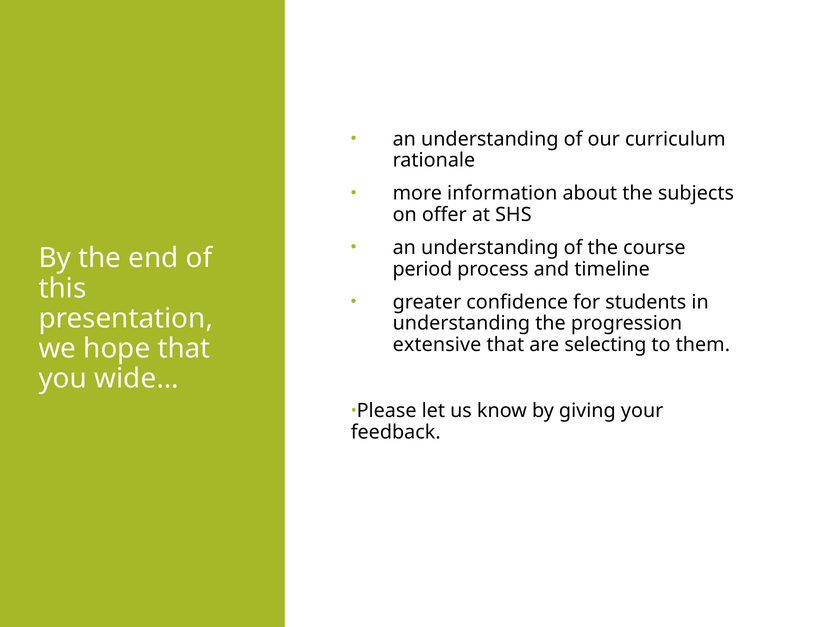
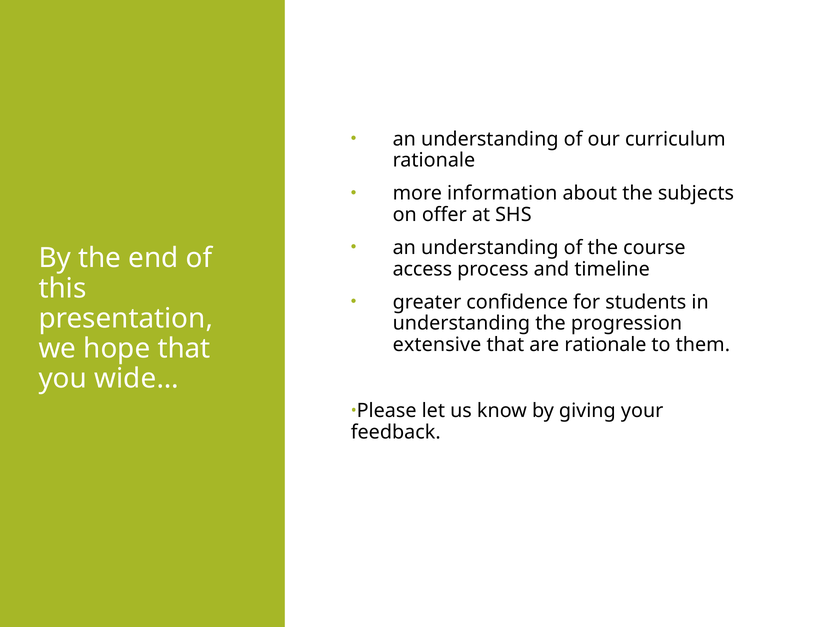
period: period -> access
are selecting: selecting -> rationale
